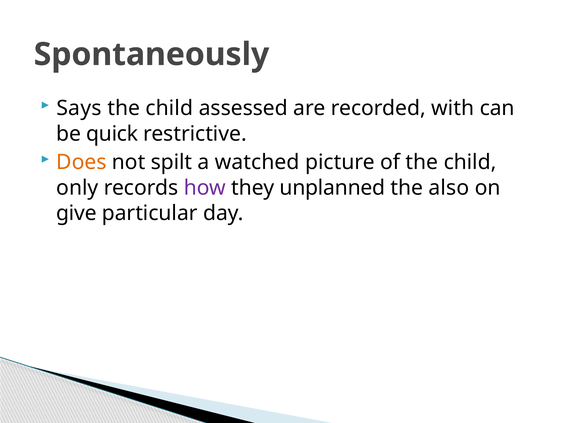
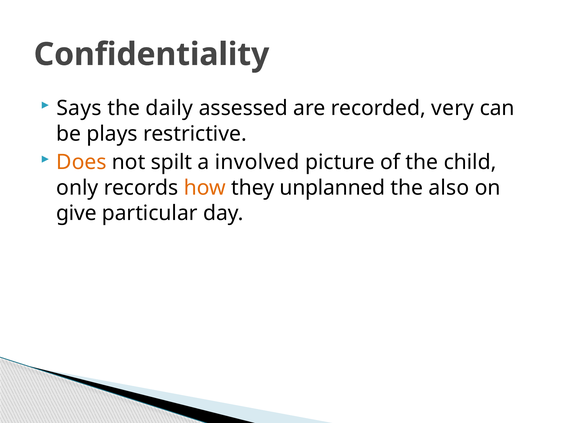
Spontaneously: Spontaneously -> Confidentiality
child at (169, 108): child -> daily
with: with -> very
quick: quick -> plays
watched: watched -> involved
how colour: purple -> orange
